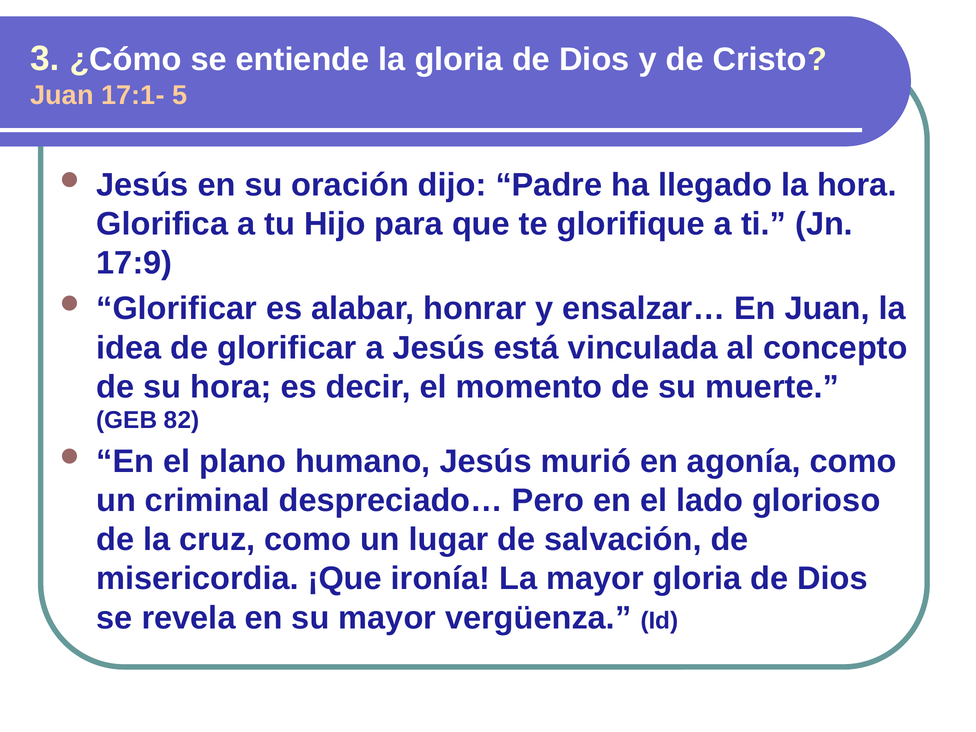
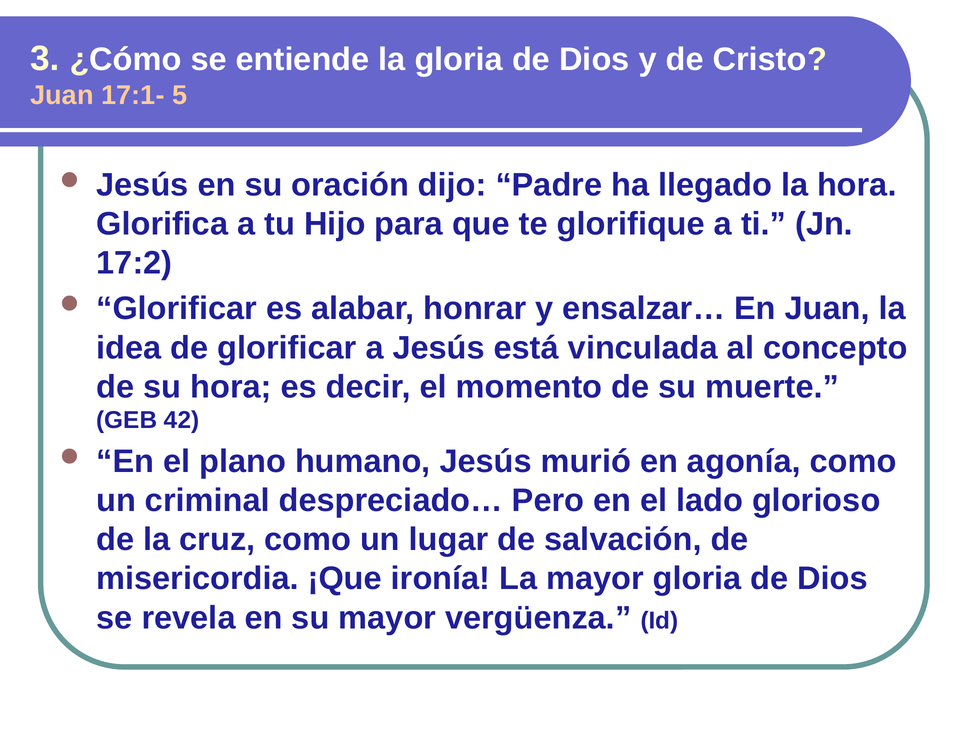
17:9: 17:9 -> 17:2
82: 82 -> 42
